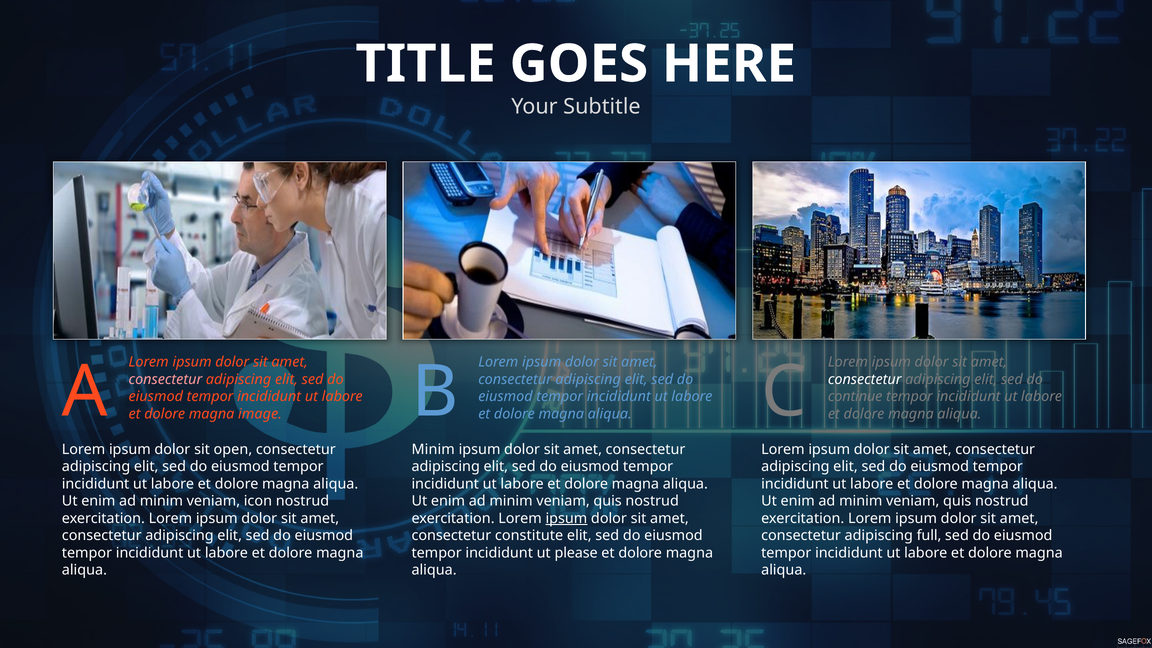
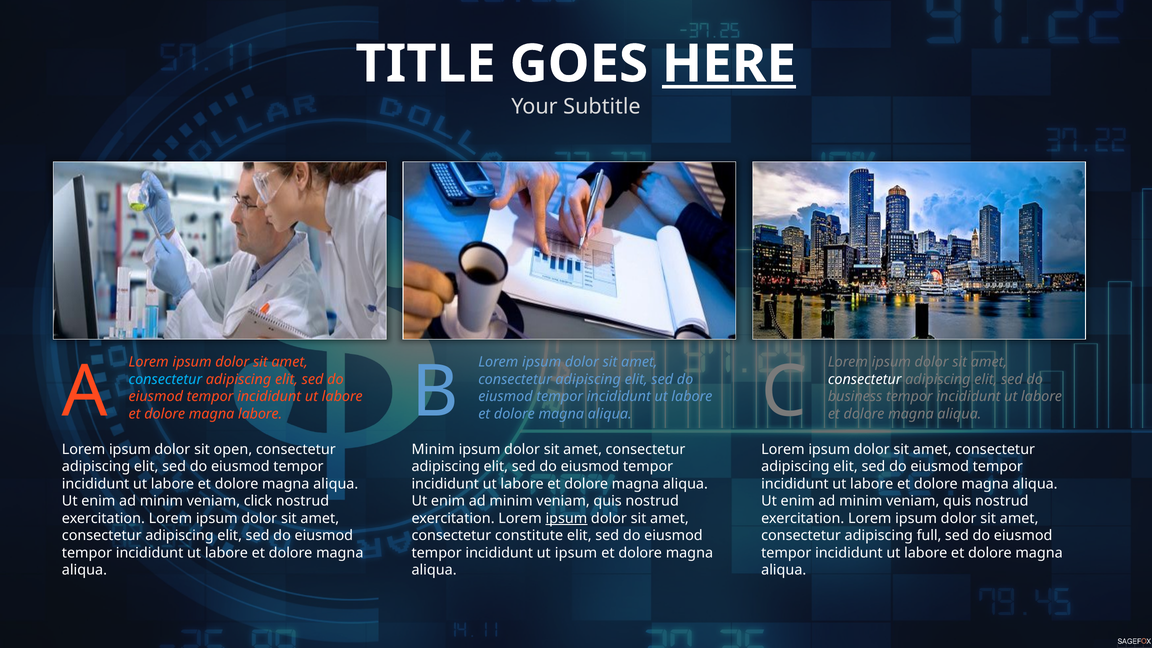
HERE underline: none -> present
consectetur at (165, 379) colour: pink -> light blue
continue: continue -> business
magna image: image -> labore
icon: icon -> click
ut please: please -> ipsum
